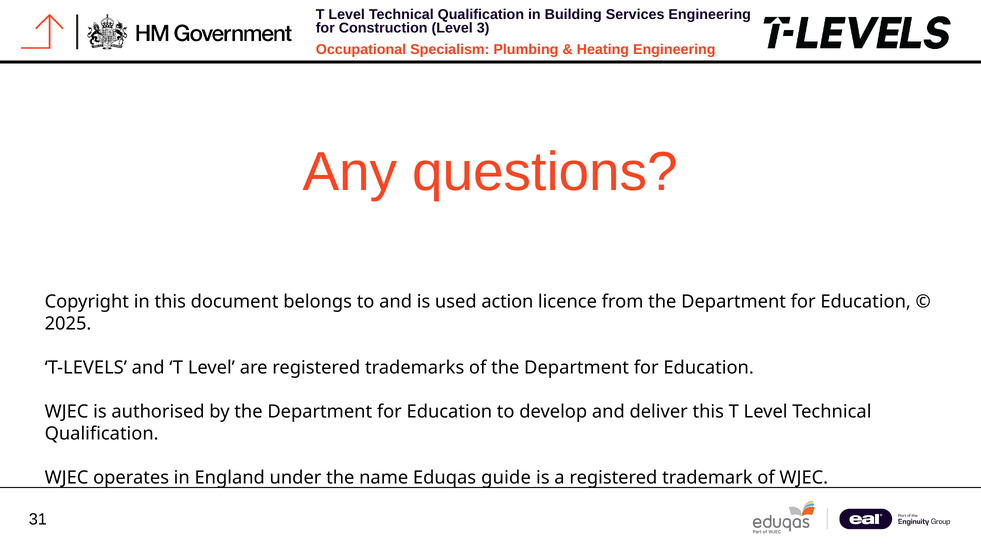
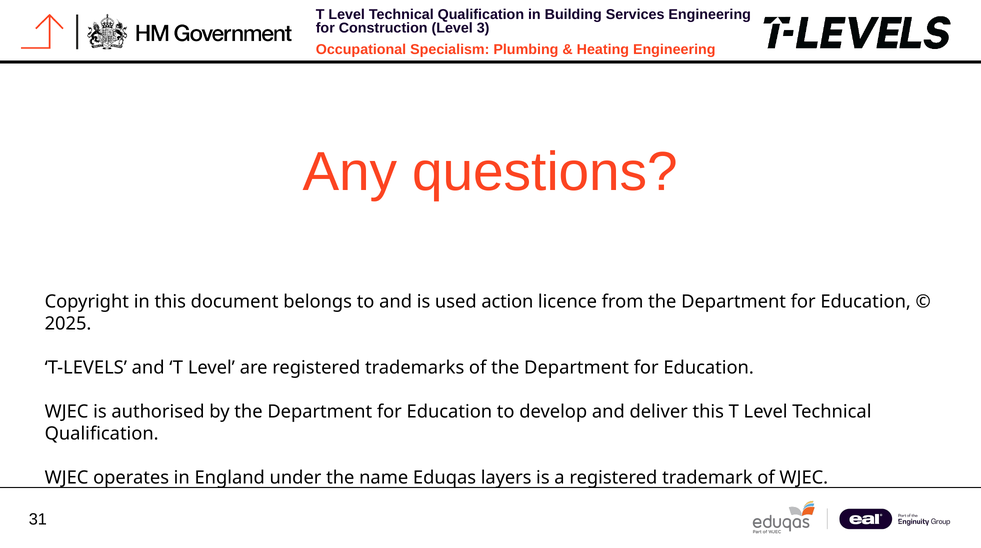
guide: guide -> layers
